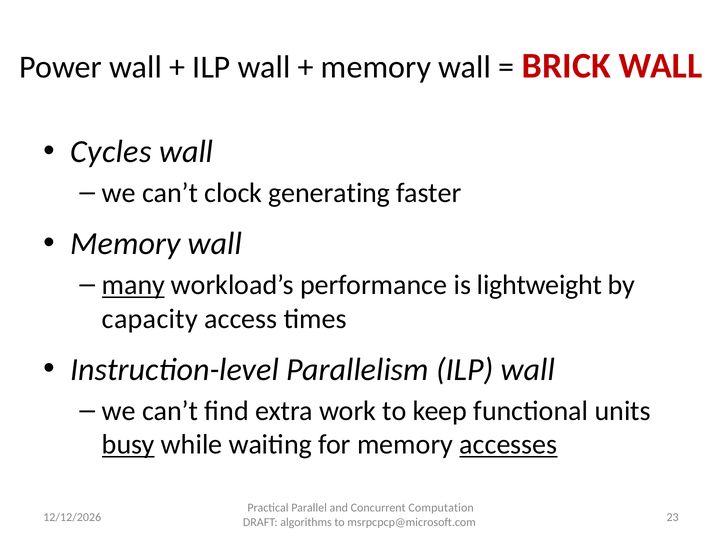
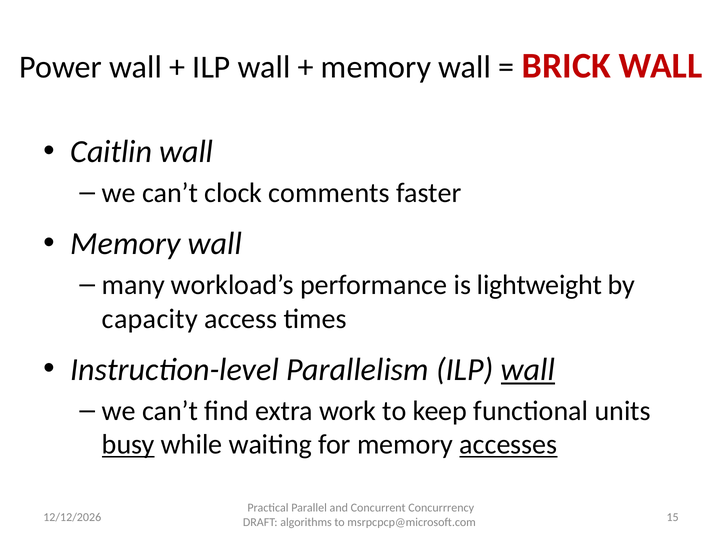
Cycles: Cycles -> Caitlin
generating: generating -> comments
many underline: present -> none
wall at (528, 369) underline: none -> present
Computation: Computation -> Concurrrency
23: 23 -> 15
